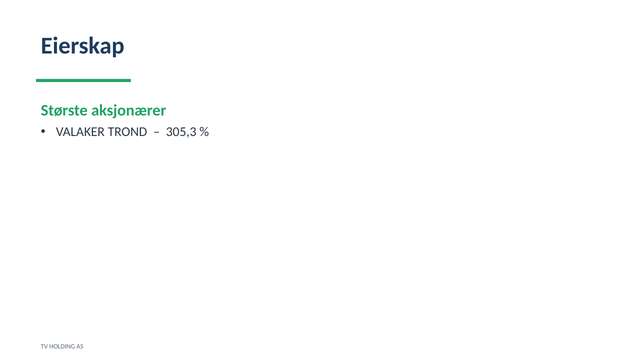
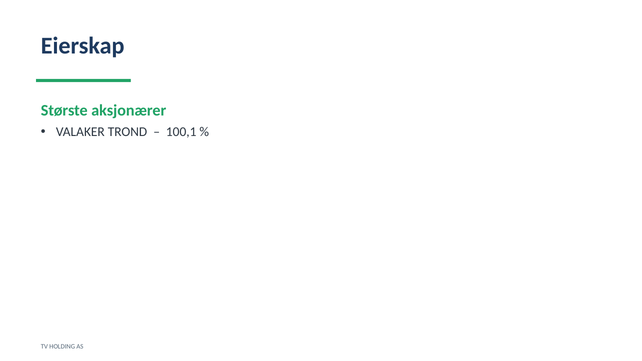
305,3: 305,3 -> 100,1
